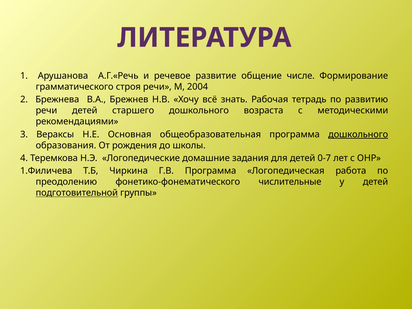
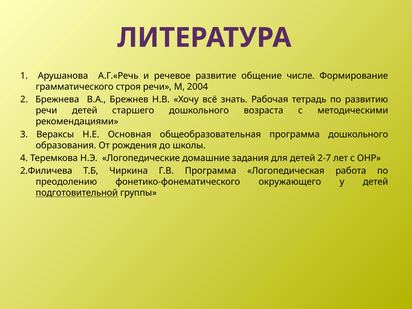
дошкольного at (358, 134) underline: present -> none
0-7: 0-7 -> 2-7
1.Филичева: 1.Филичева -> 2.Филичева
числительные: числительные -> окружающего
